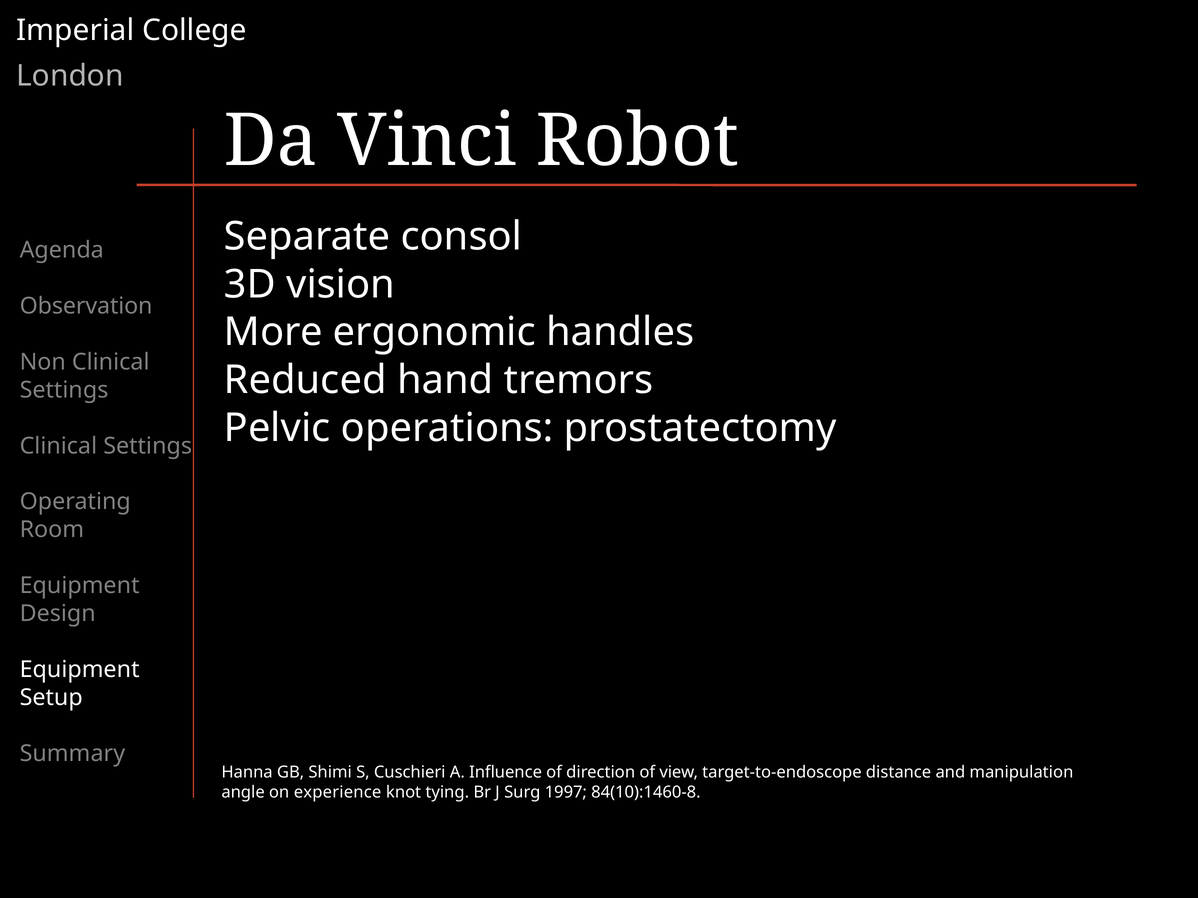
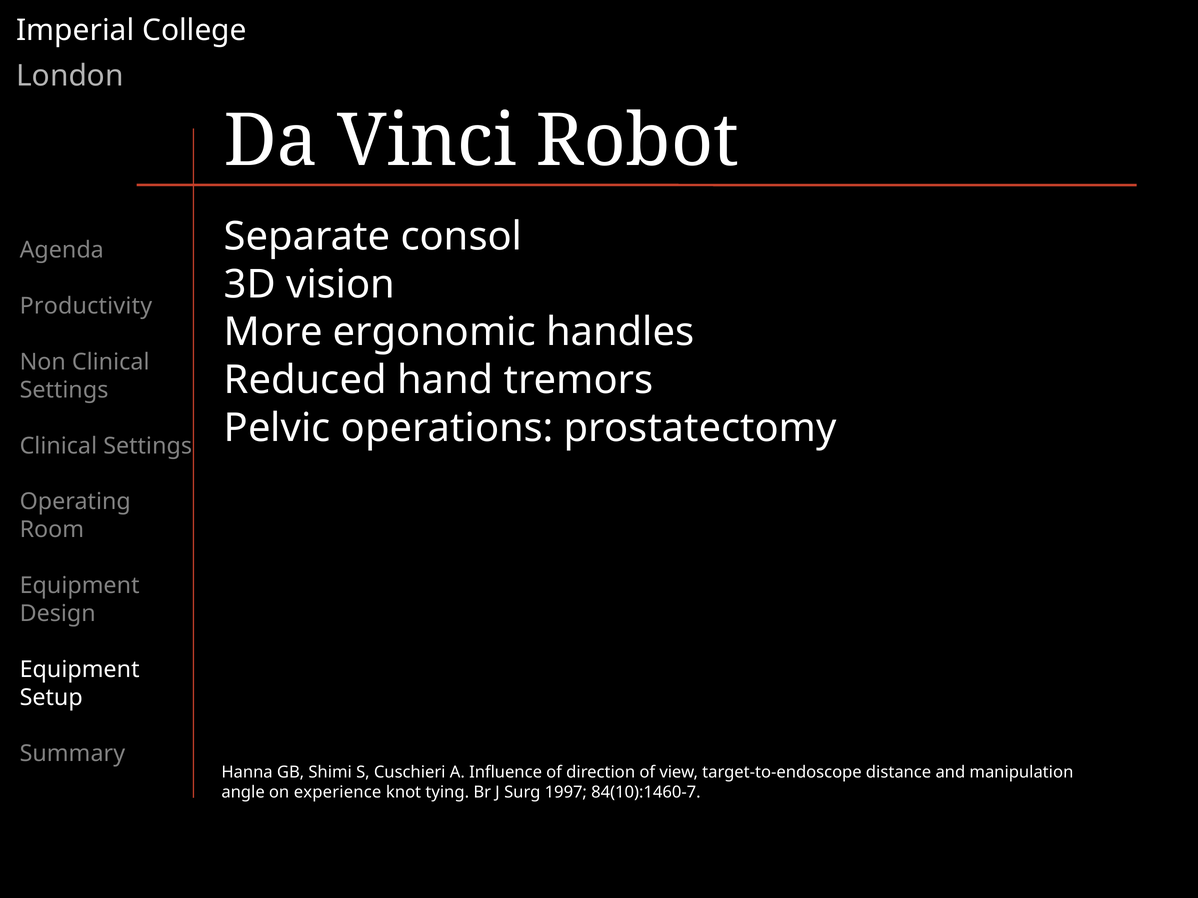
Observation: Observation -> Productivity
84(10):1460-8: 84(10):1460-8 -> 84(10):1460-7
